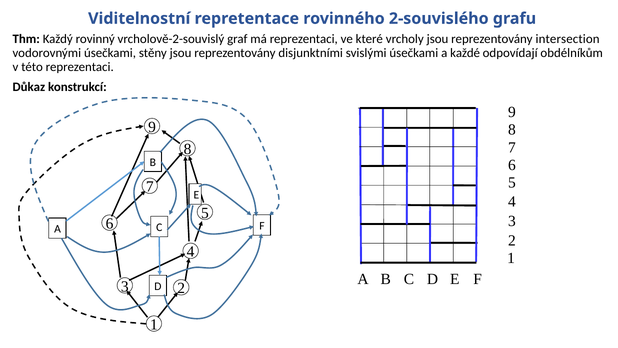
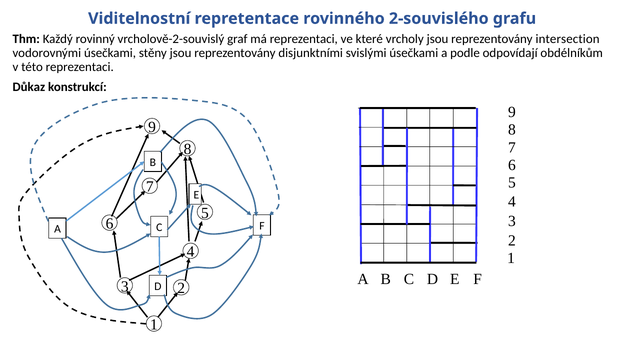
každé: každé -> podle
